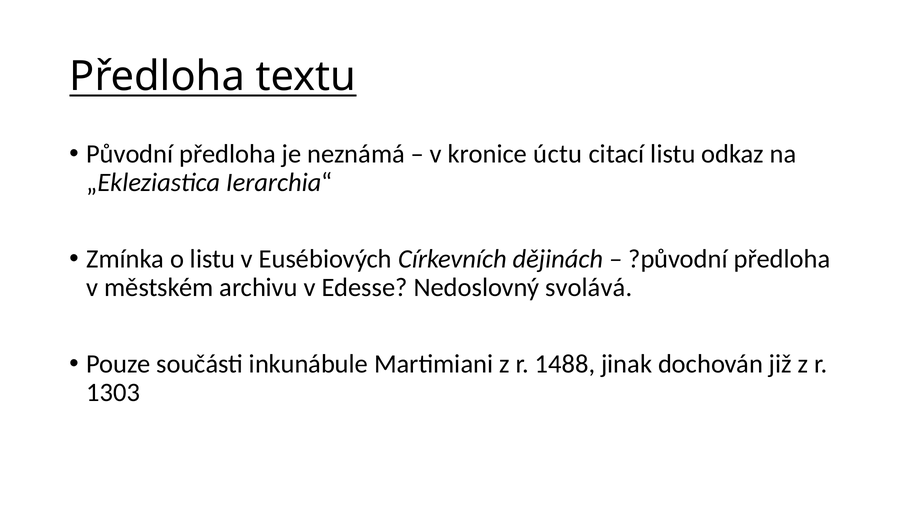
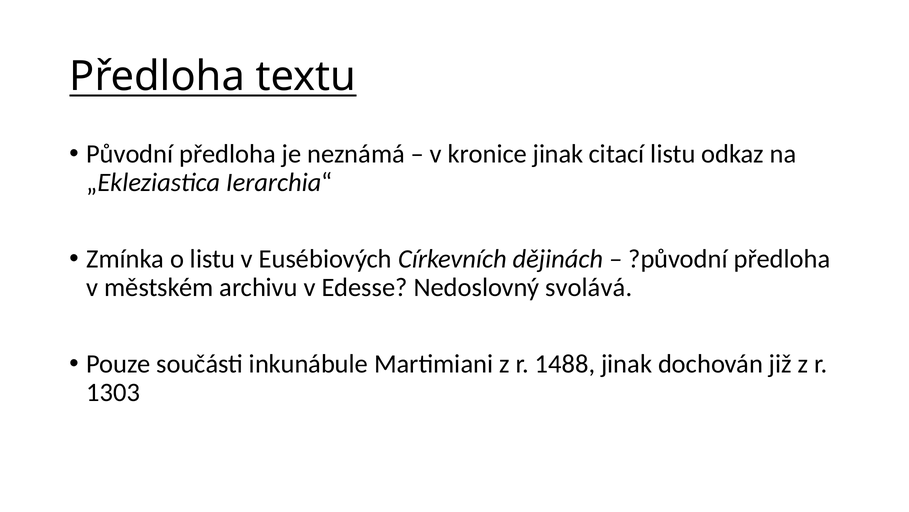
kronice úctu: úctu -> jinak
